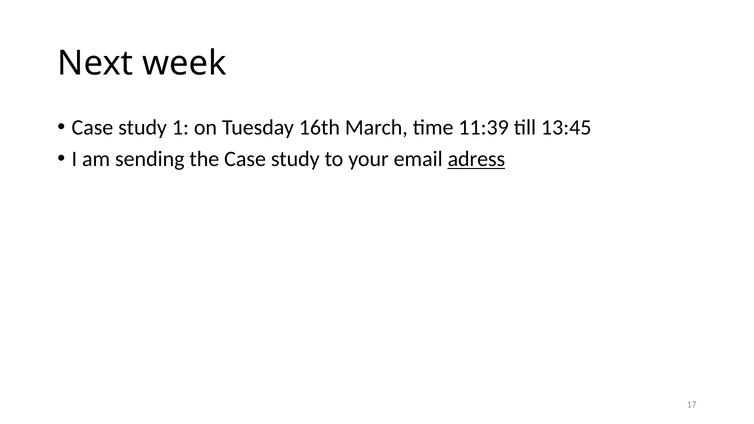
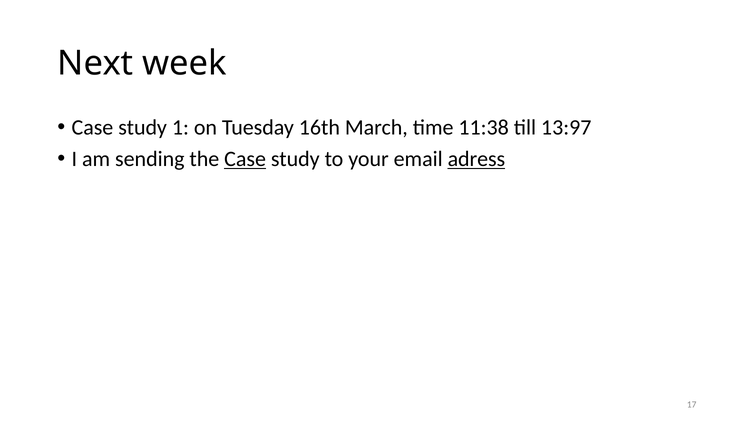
11:39: 11:39 -> 11:38
13:45: 13:45 -> 13:97
Case at (245, 159) underline: none -> present
